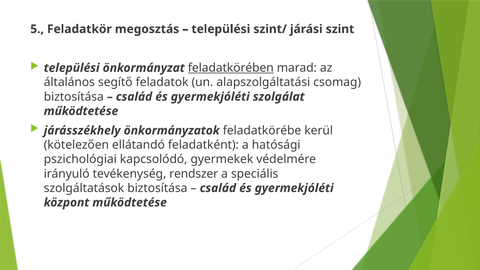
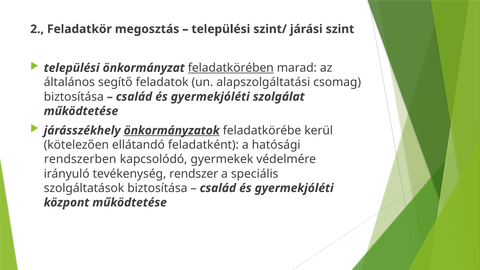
5: 5 -> 2
önkormányzatok underline: none -> present
pszichológiai: pszichológiai -> rendszerben
